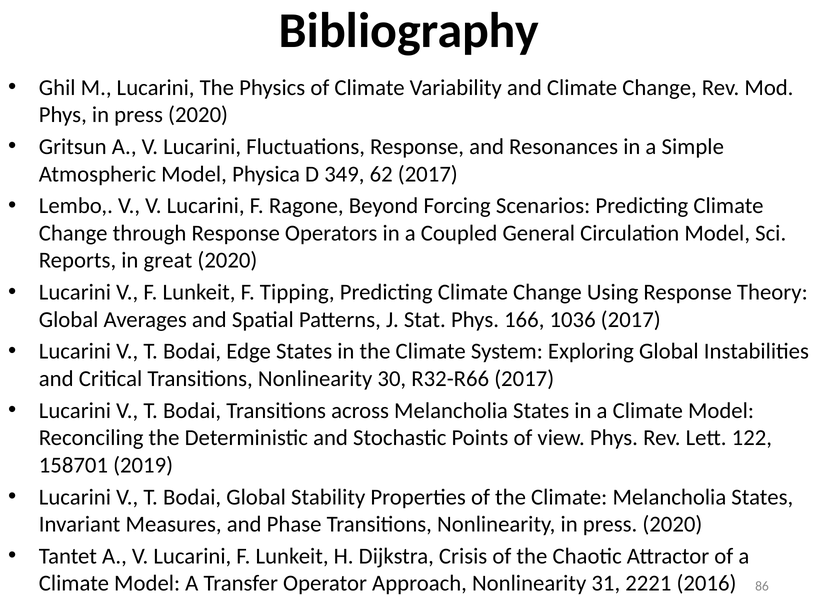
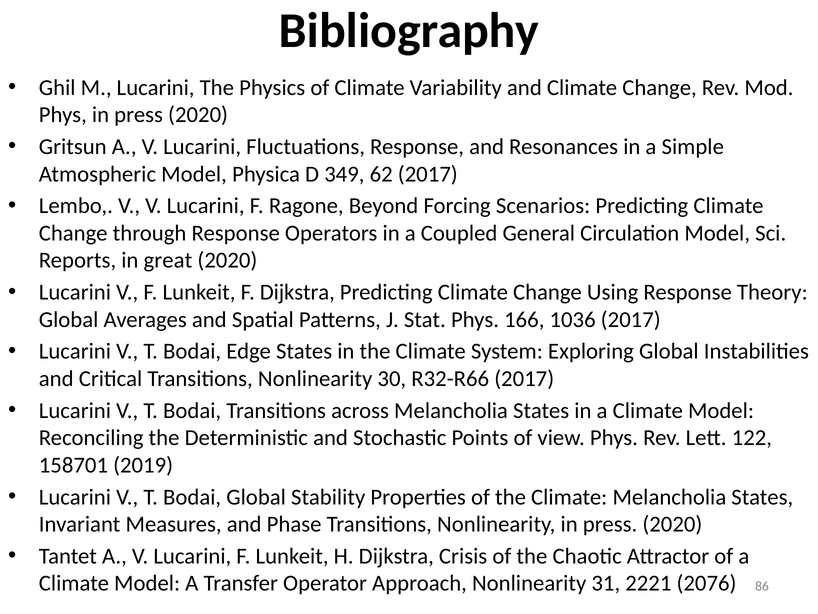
F Tipping: Tipping -> Dijkstra
2016: 2016 -> 2076
